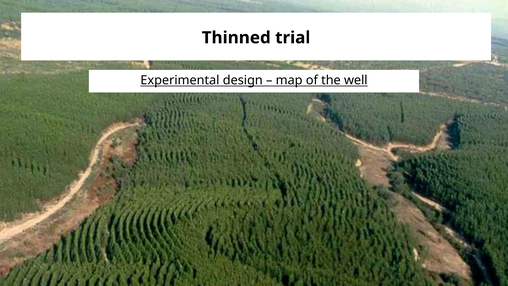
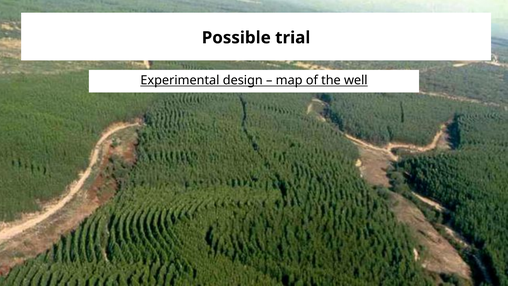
Thinned: Thinned -> Possible
